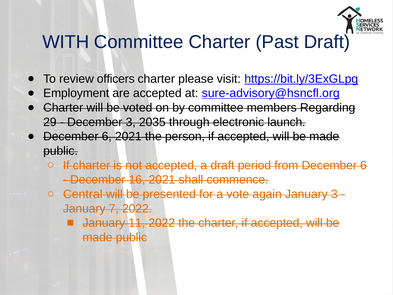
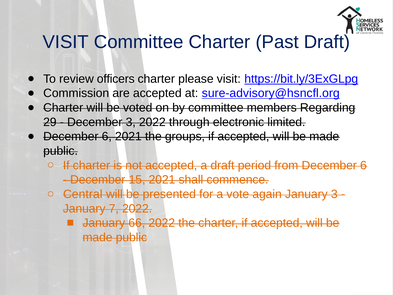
WITH at (66, 42): WITH -> VISIT
Employment: Employment -> Commission
3 2035: 2035 -> 2022
launch: launch -> limited
person: person -> groups
16: 16 -> 15
11: 11 -> 66
